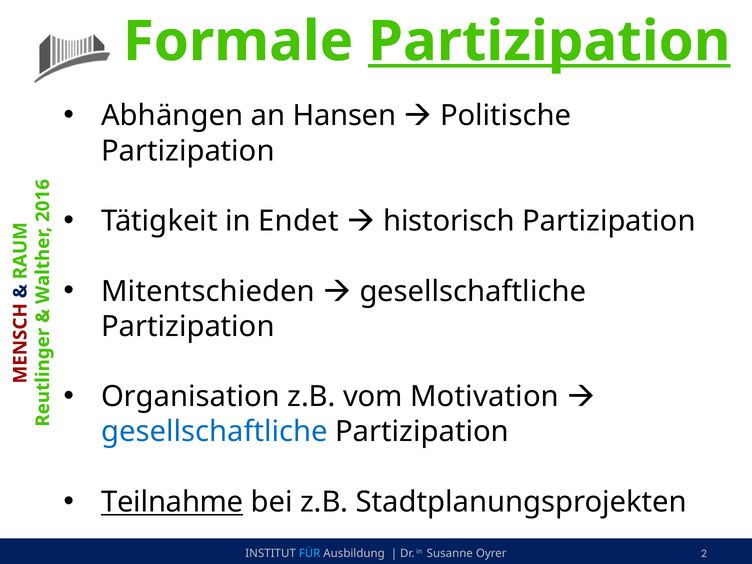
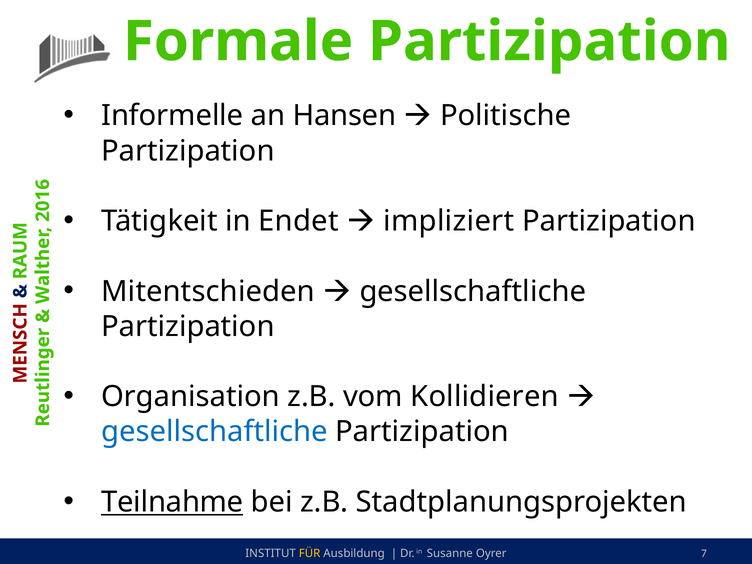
Partizipation at (549, 42) underline: present -> none
Abhängen: Abhängen -> Informelle
historisch: historisch -> impliziert
Motivation: Motivation -> Kollidieren
FÜR colour: light blue -> yellow
Oyrer 2: 2 -> 7
